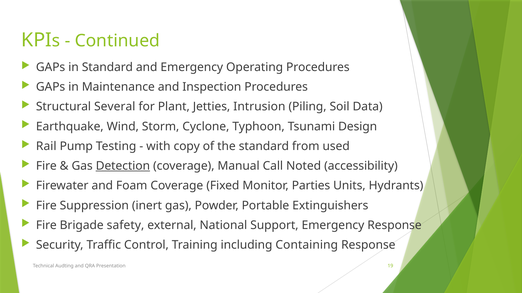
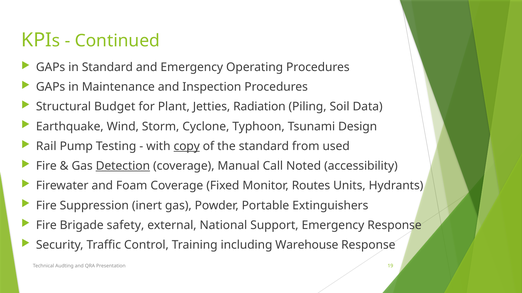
Several: Several -> Budget
Intrusion: Intrusion -> Radiation
copy underline: none -> present
Parties: Parties -> Routes
Containing: Containing -> Warehouse
